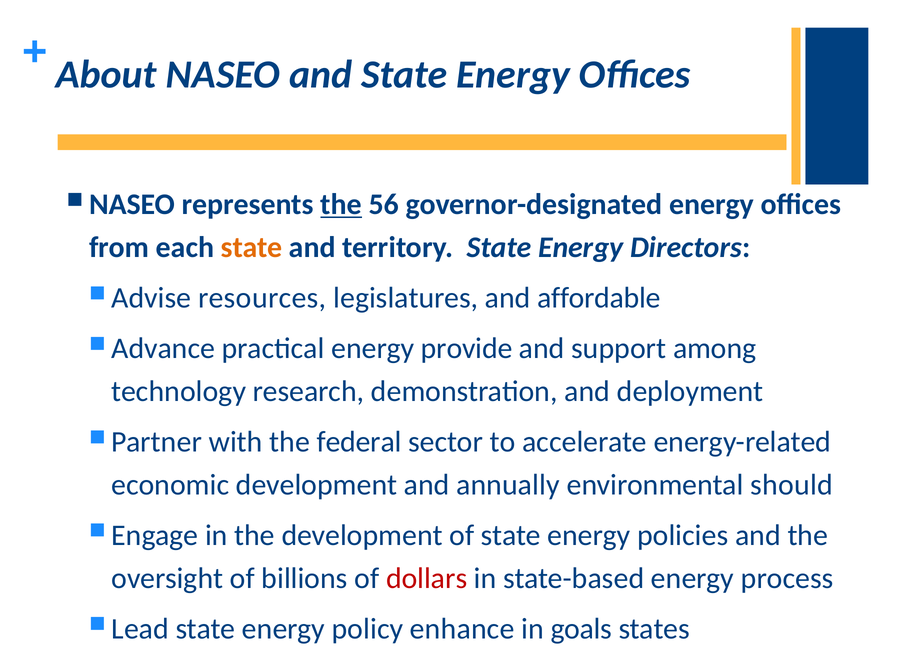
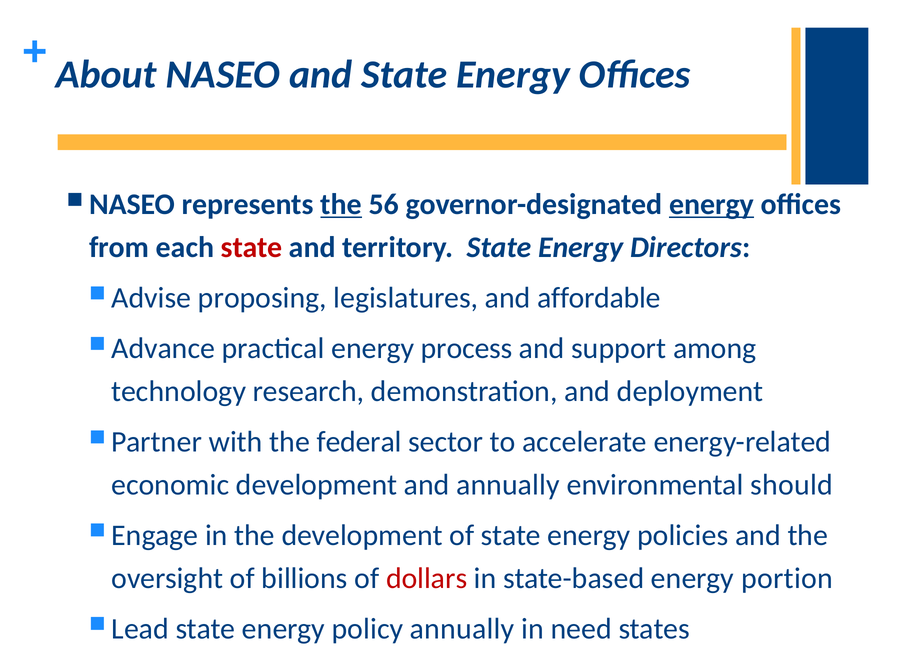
energy at (711, 205) underline: none -> present
state at (252, 248) colour: orange -> red
resources: resources -> proposing
provide: provide -> process
process: process -> portion
policy enhance: enhance -> annually
goals: goals -> need
